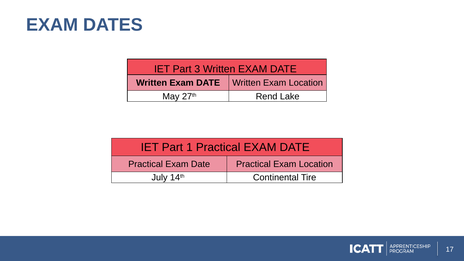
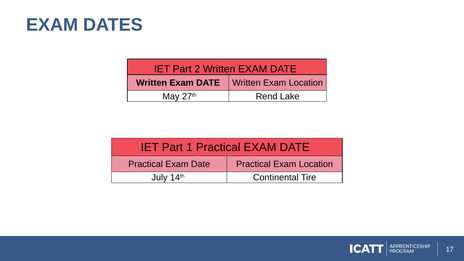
3: 3 -> 2
